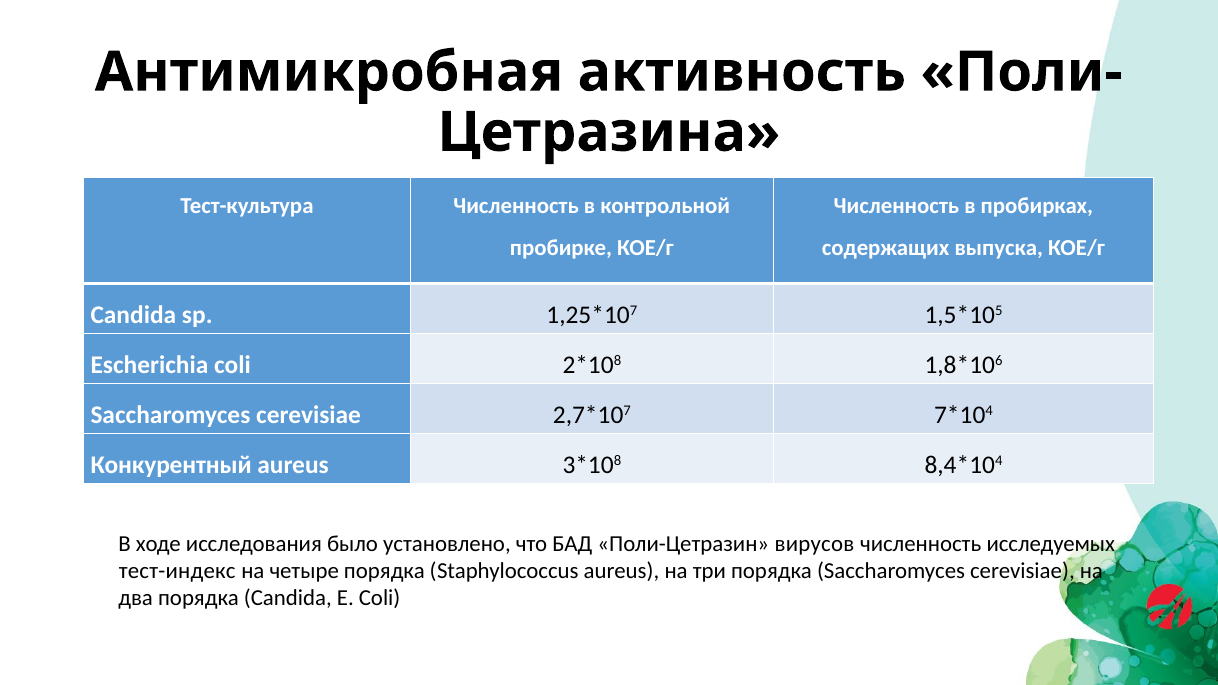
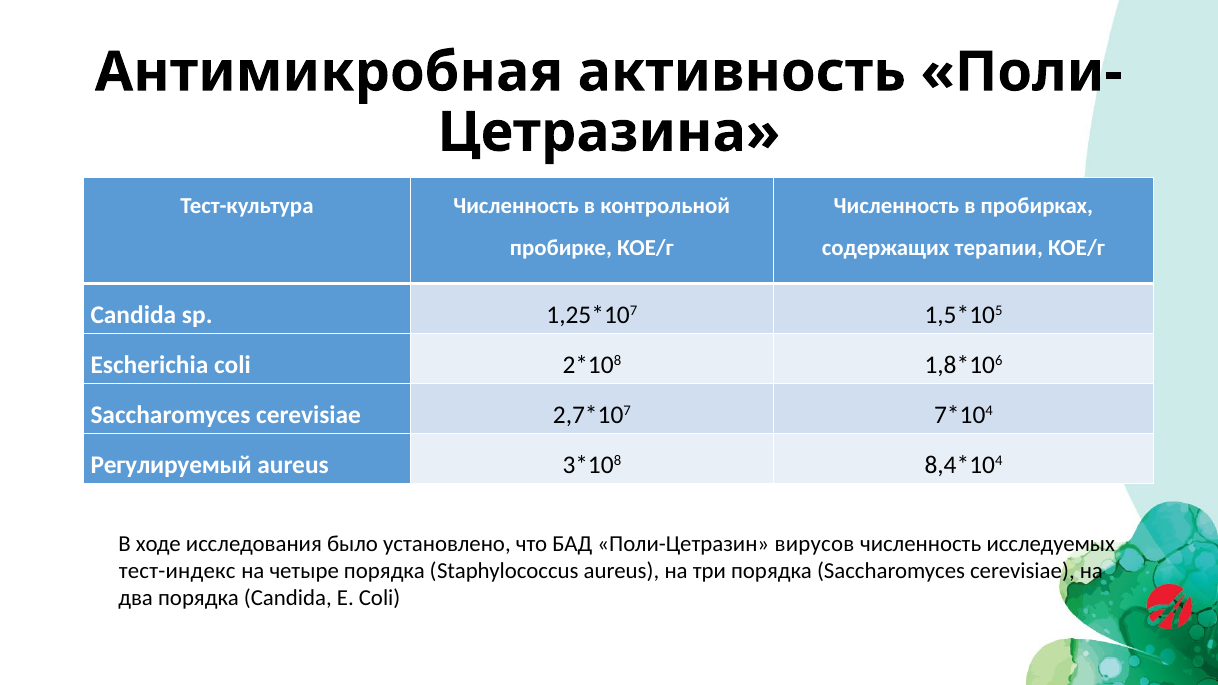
выпуска: выпуска -> терапии
Конкурентный: Конкурентный -> Регулируемый
